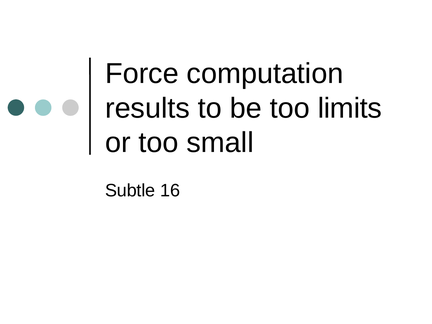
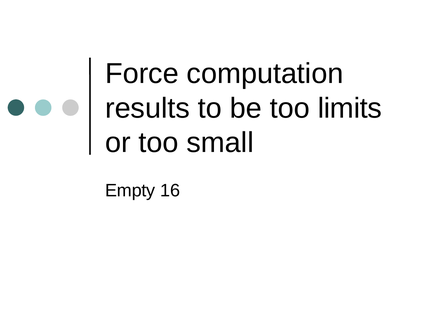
Subtle: Subtle -> Empty
